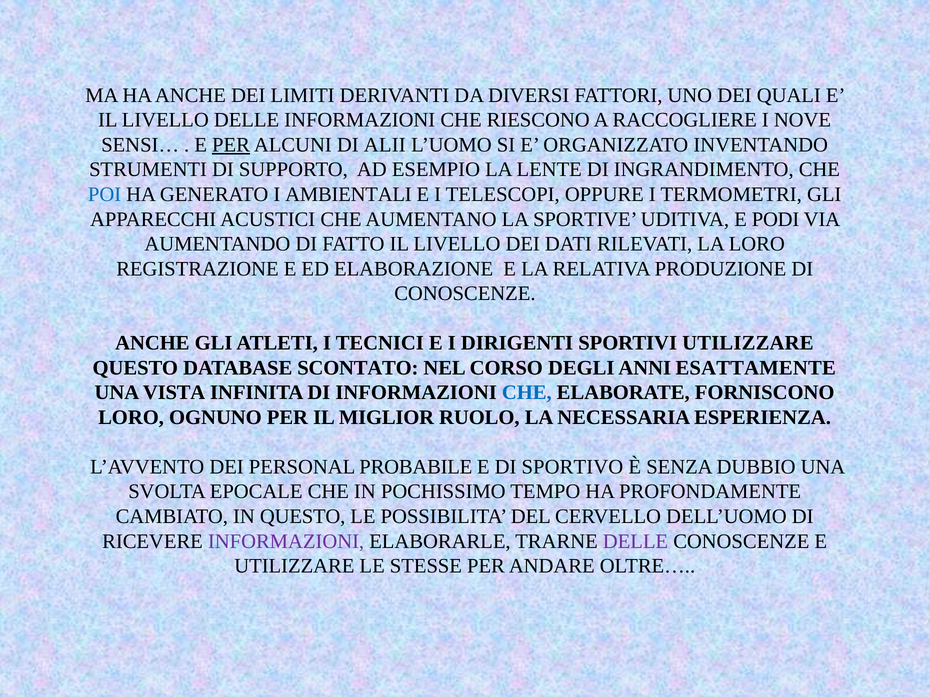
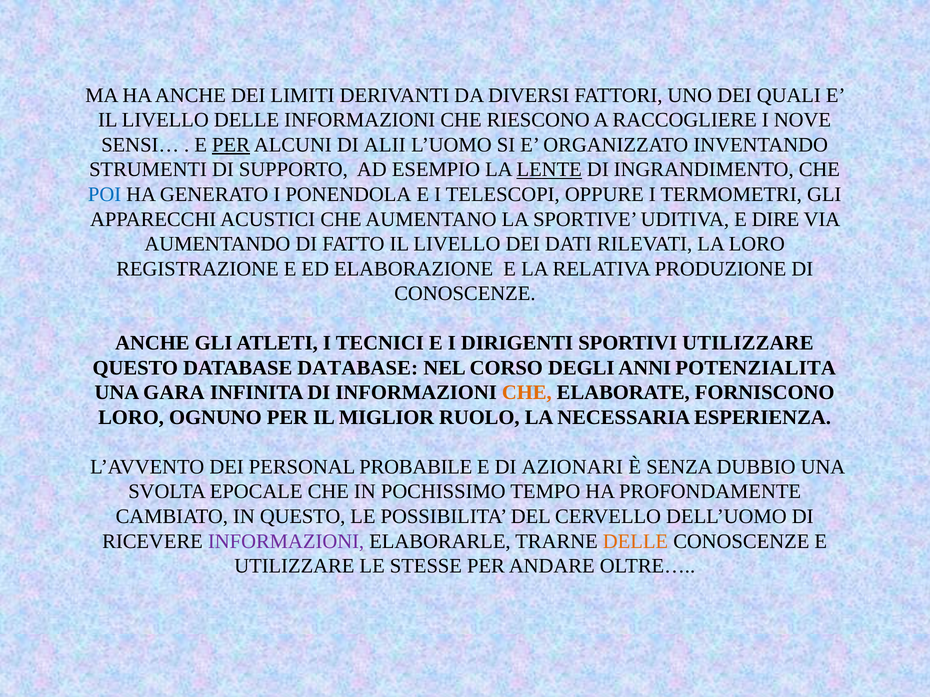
LENTE underline: none -> present
AMBIENTALI: AMBIENTALI -> PONENDOLA
PODI: PODI -> DIRE
DATABASE SCONTATO: SCONTATO -> DATABASE
ESATTAMENTE: ESATTAMENTE -> POTENZIALITA
VISTA: VISTA -> GARA
CHE at (527, 393) colour: blue -> orange
SPORTIVO: SPORTIVO -> AZIONARI
DELLE at (635, 542) colour: purple -> orange
